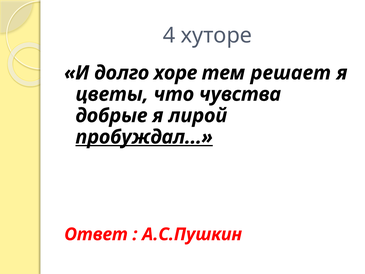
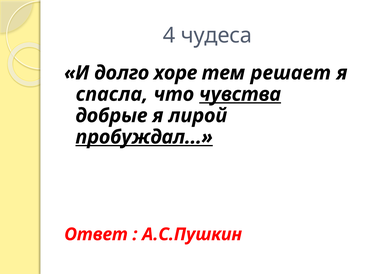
хуторе: хуторе -> чудеса
цветы: цветы -> спасла
чувства underline: none -> present
